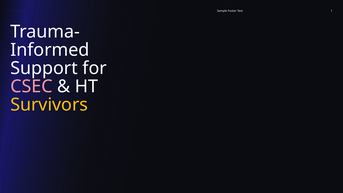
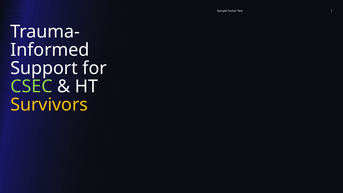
CSEC colour: pink -> light green
